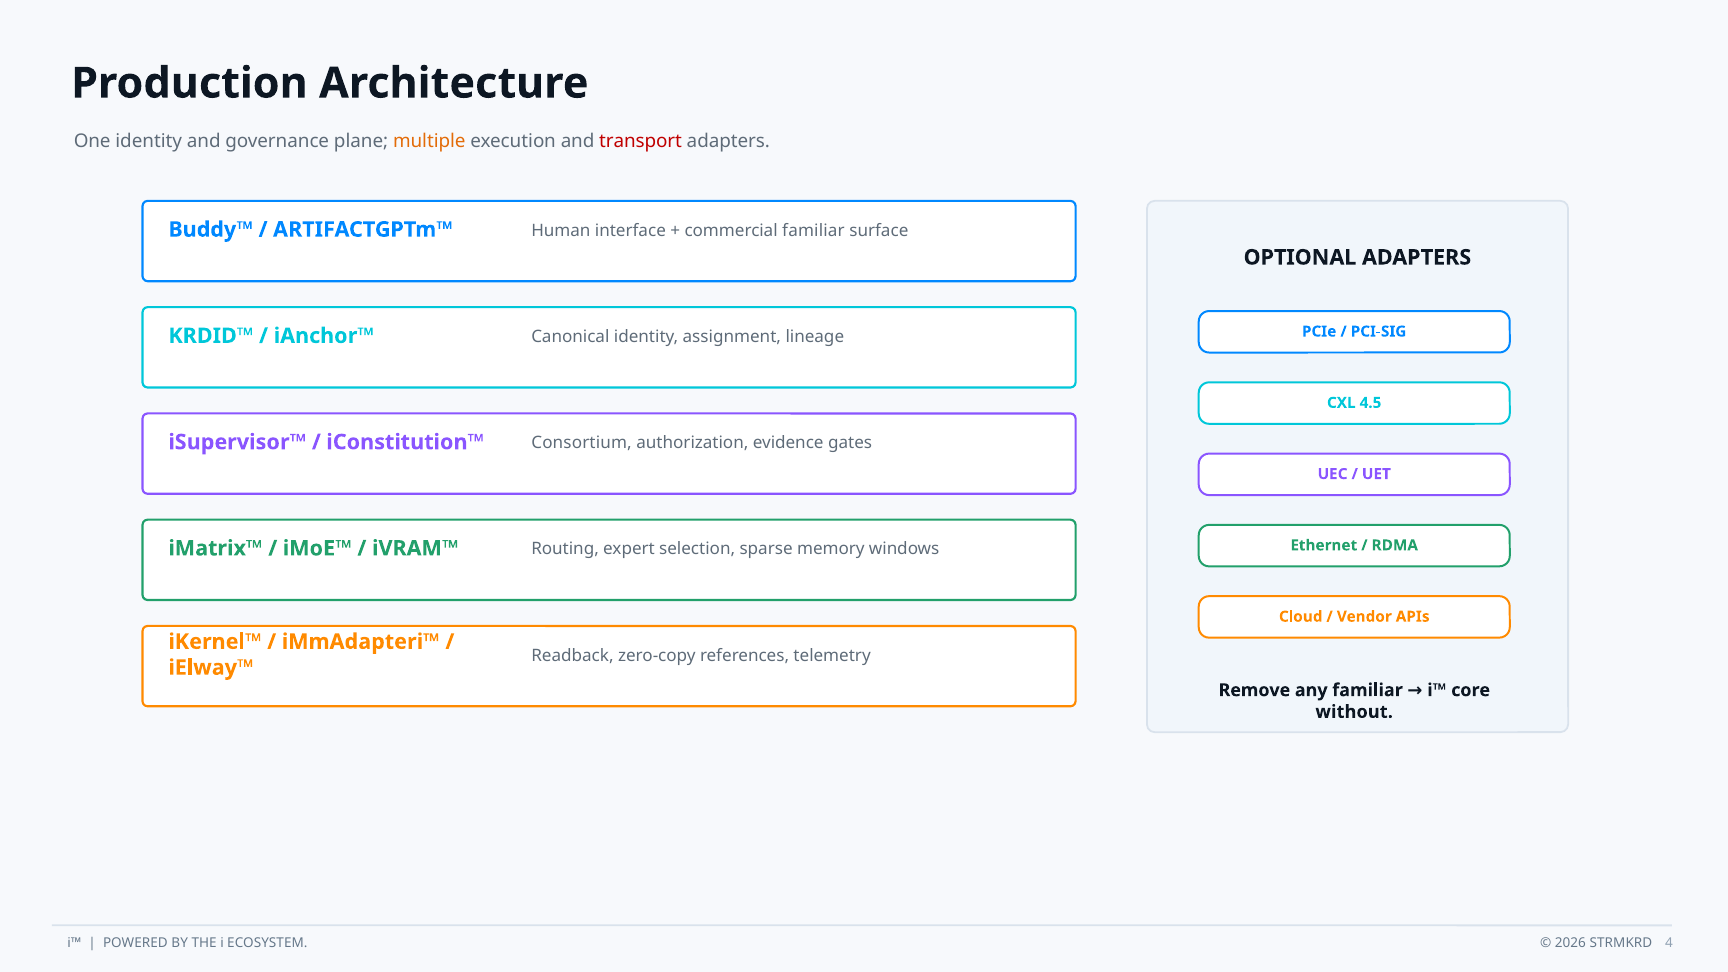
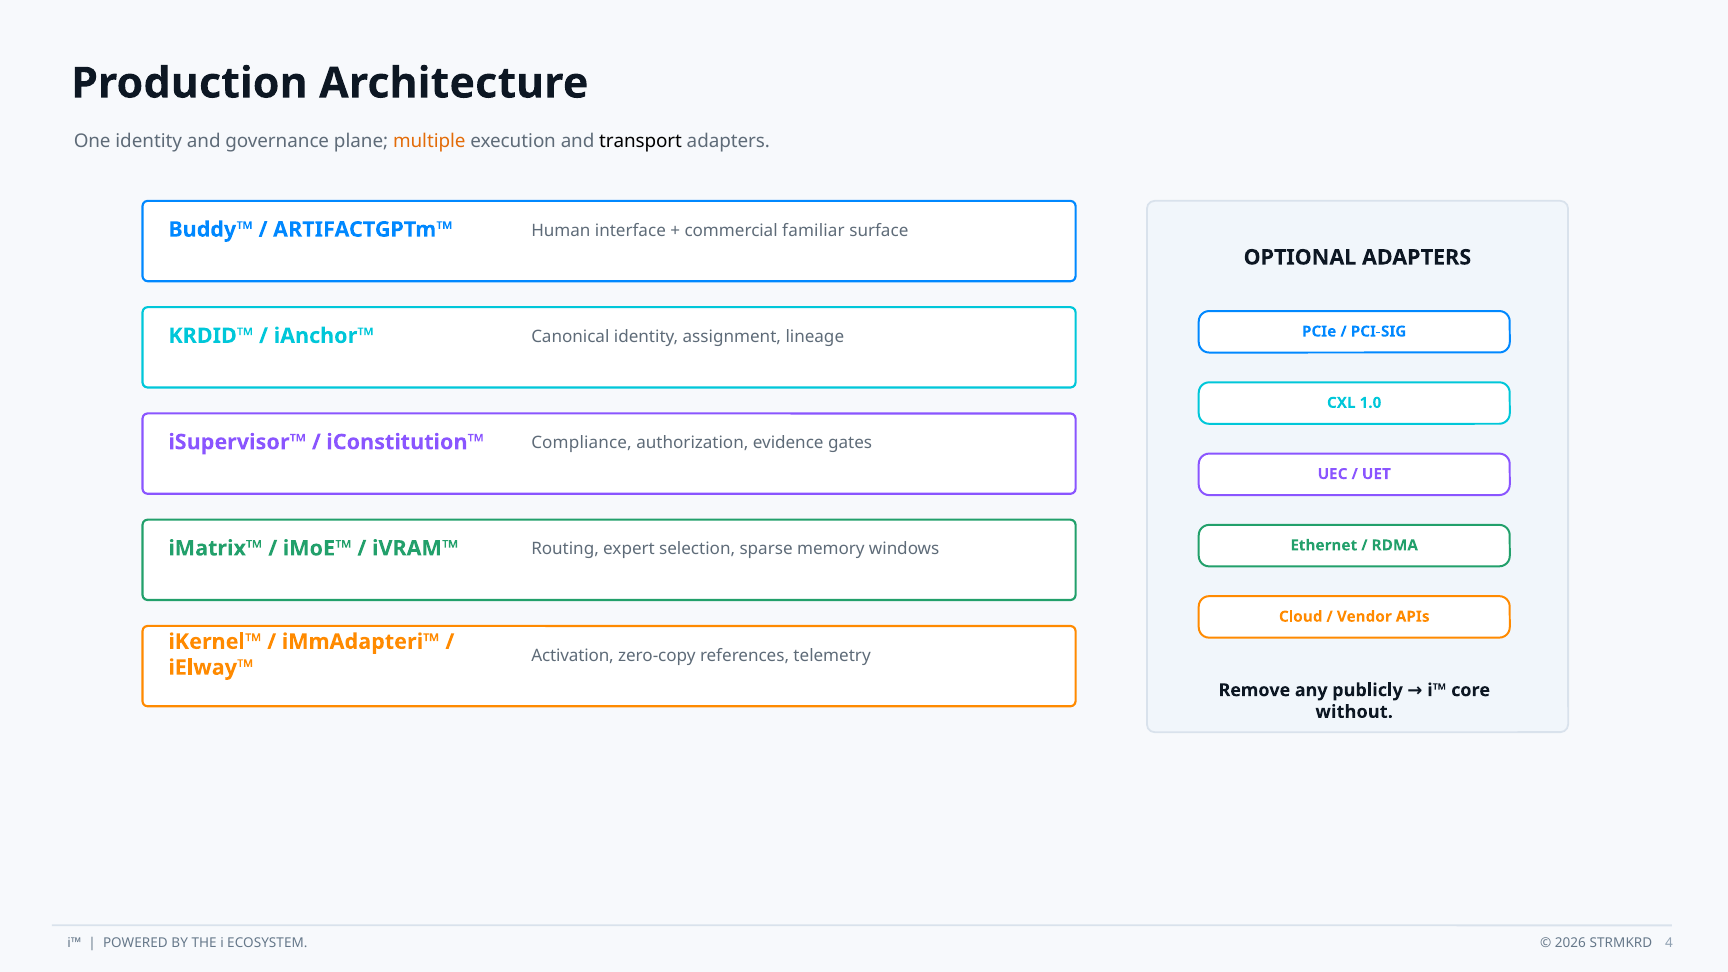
transport colour: red -> black
4.5: 4.5 -> 1.0
Consortium: Consortium -> Compliance
Readback: Readback -> Activation
any familiar: familiar -> publicly
